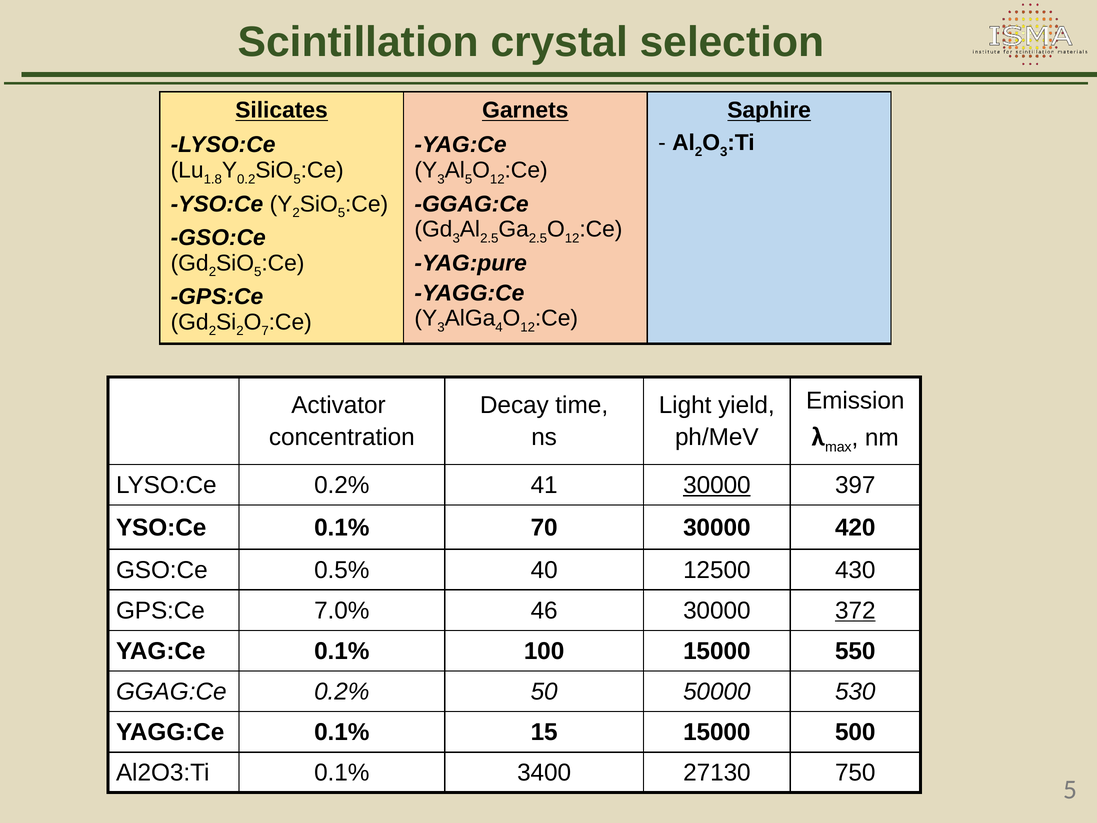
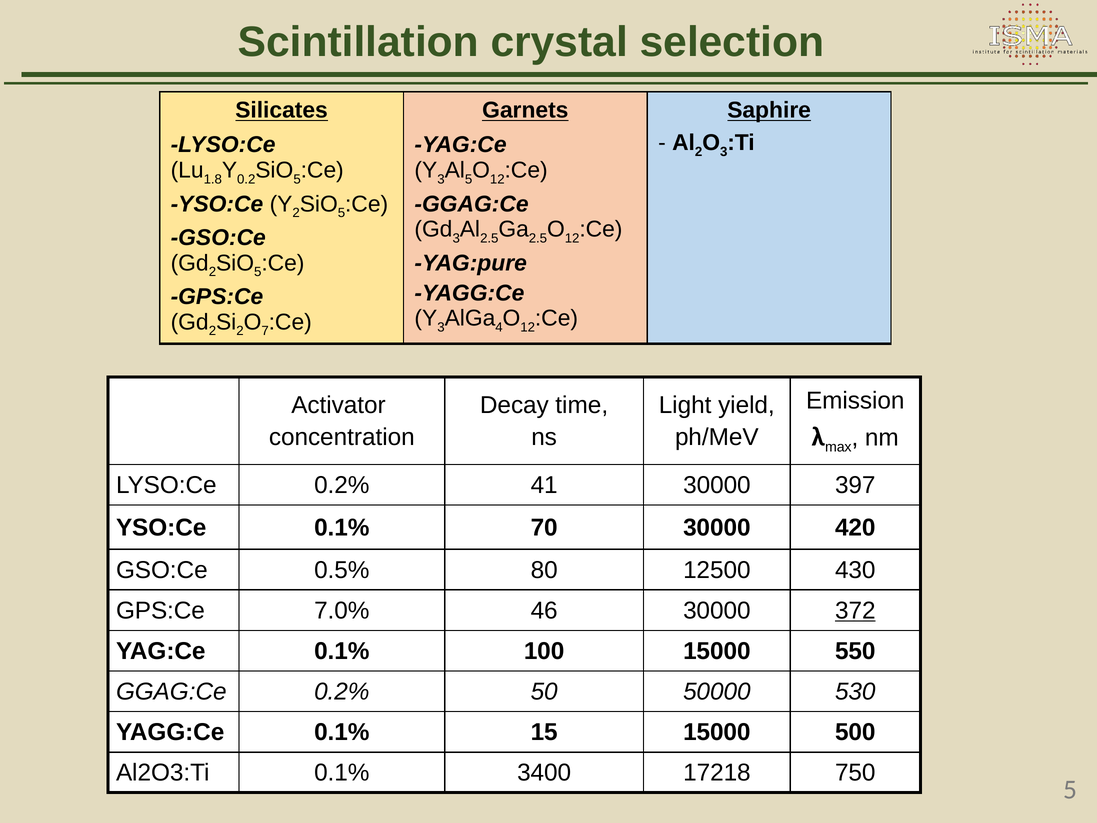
30000 at (717, 485) underline: present -> none
40: 40 -> 80
27130: 27130 -> 17218
